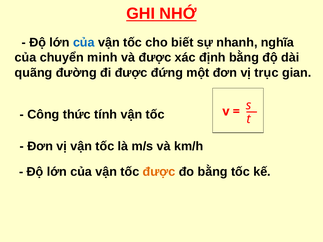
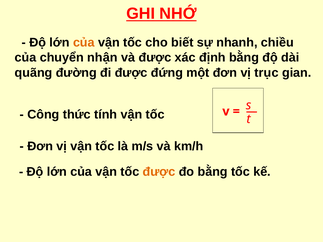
của at (84, 43) colour: blue -> orange
nghĩa: nghĩa -> chiều
minh: minh -> nhận
